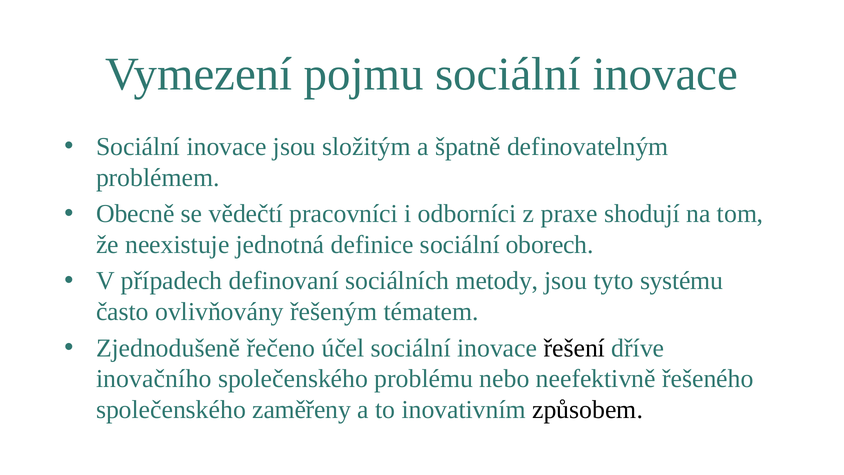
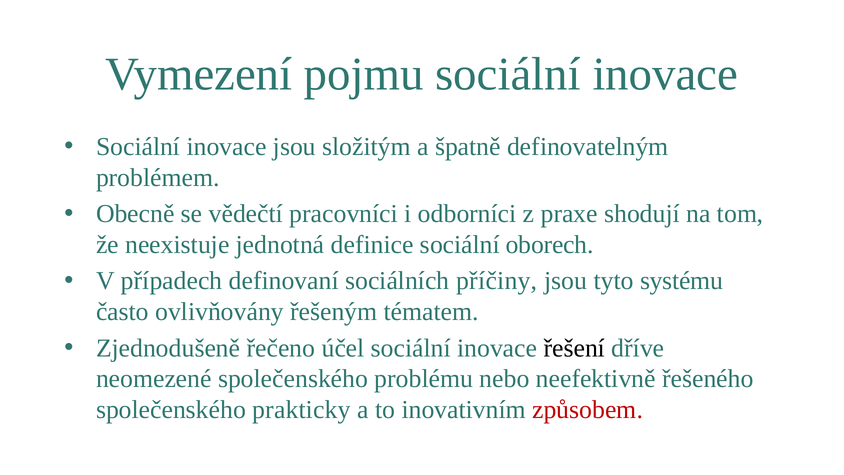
metody: metody -> příčiny
inovačního: inovačního -> neomezené
zaměřeny: zaměřeny -> prakticky
způsobem colour: black -> red
